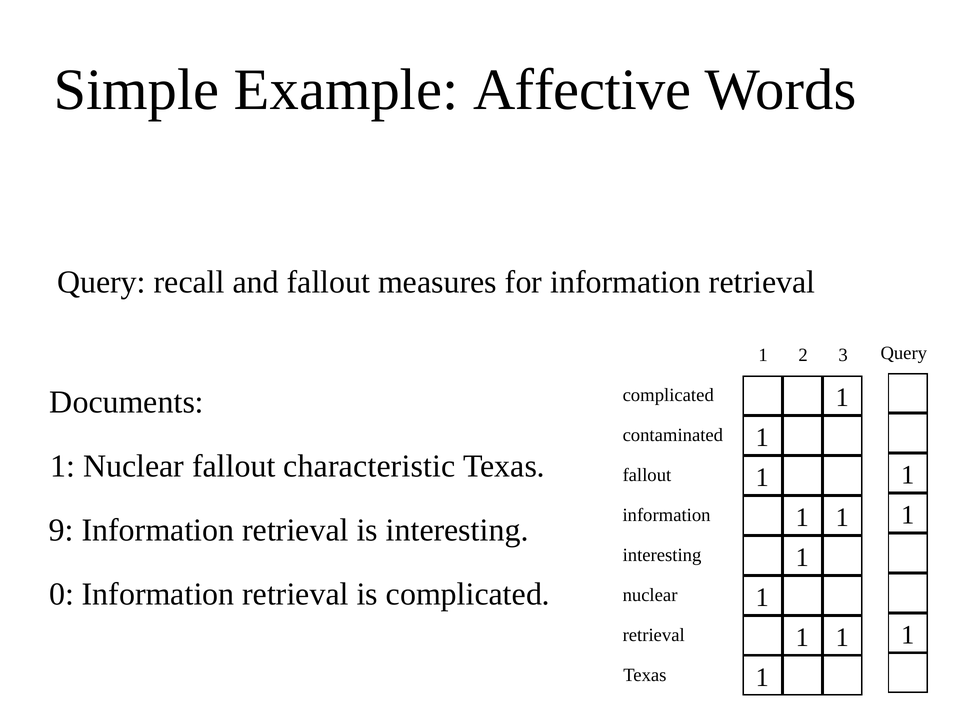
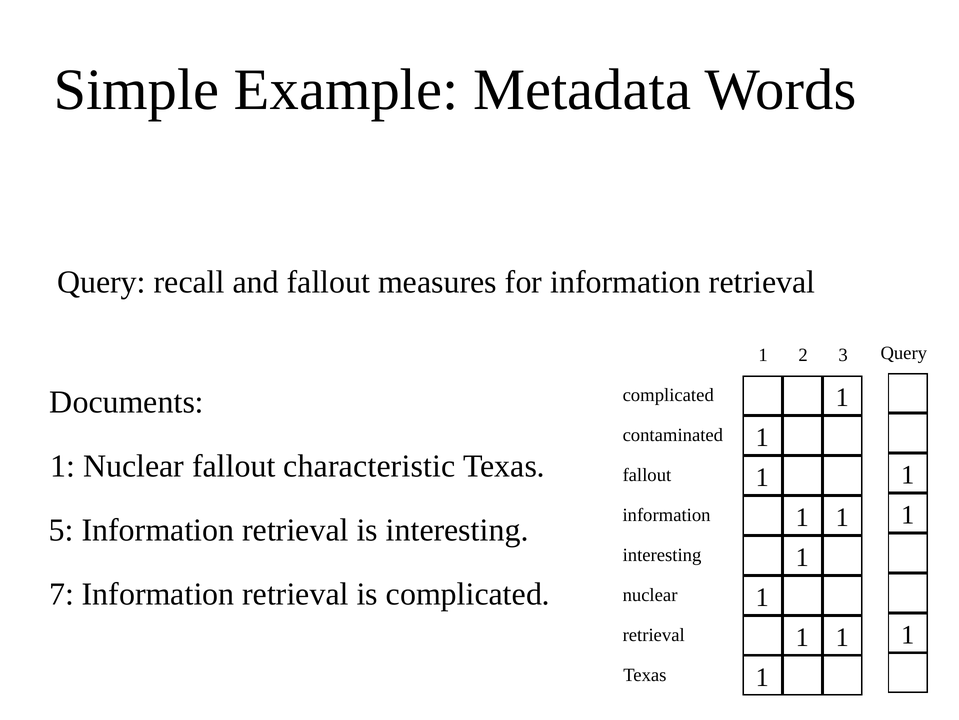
Affective: Affective -> Metadata
9: 9 -> 5
0: 0 -> 7
